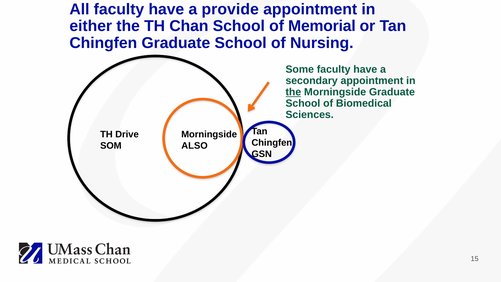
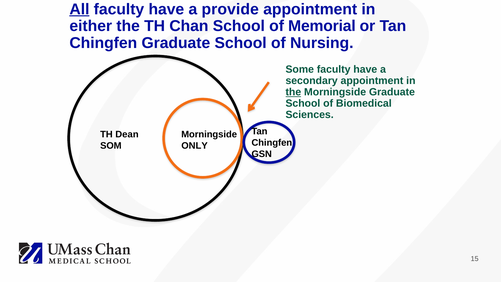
All underline: none -> present
Drive: Drive -> Dean
ALSO: ALSO -> ONLY
